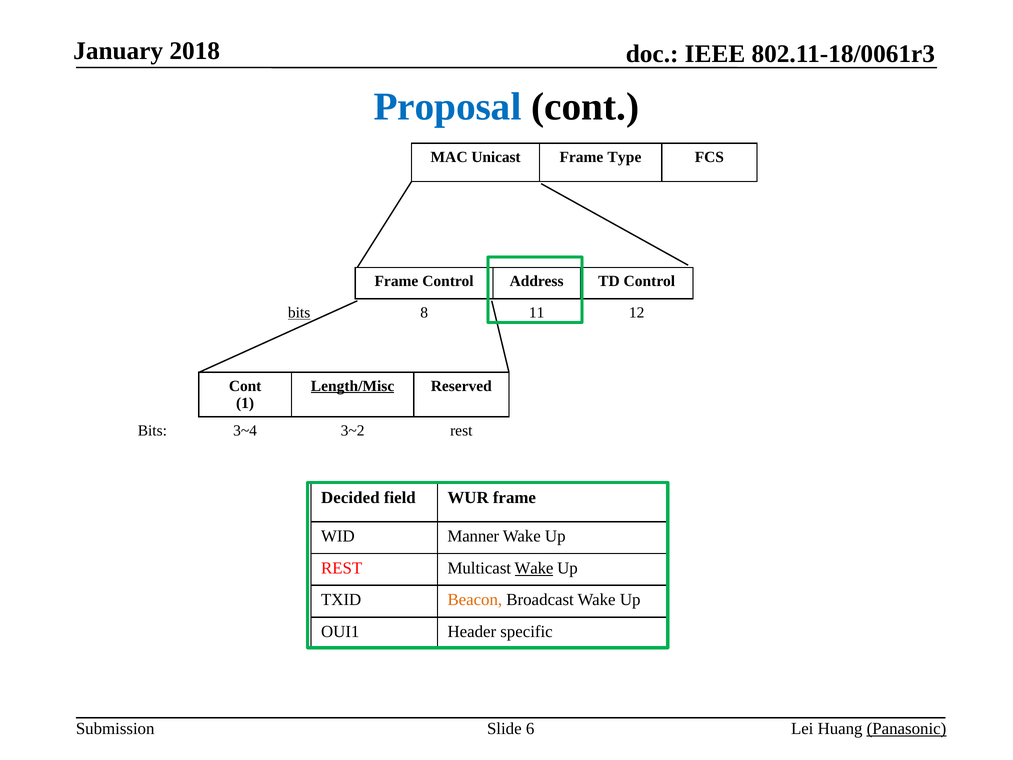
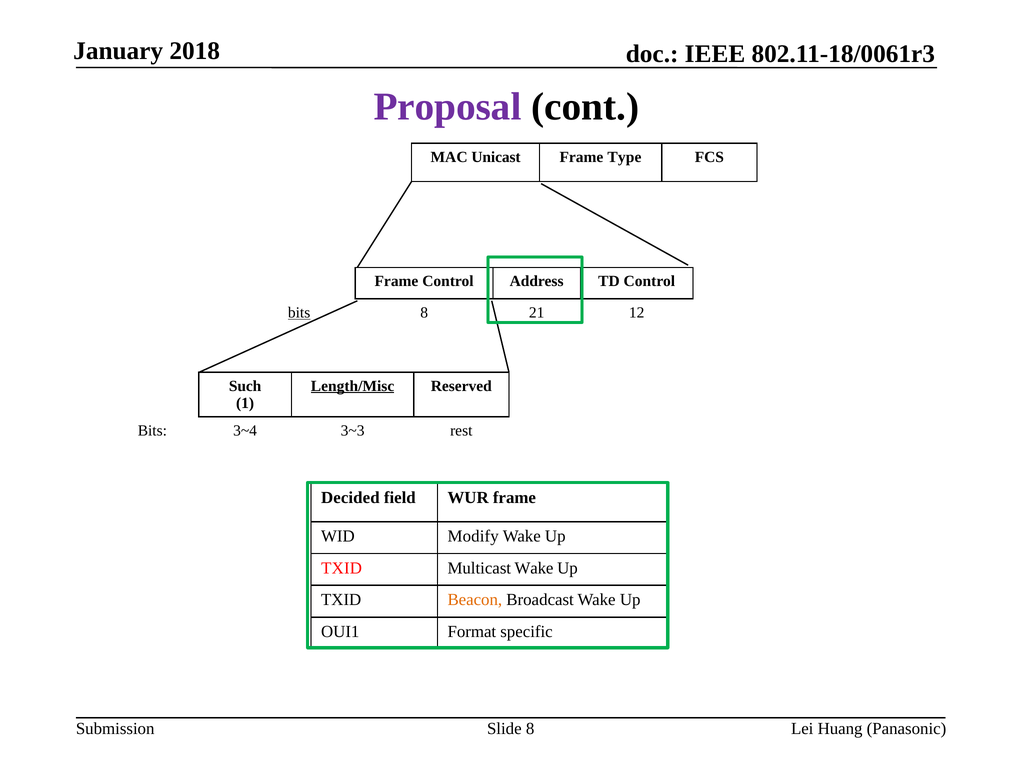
Proposal colour: blue -> purple
11: 11 -> 21
Cont at (245, 386): Cont -> Such
3~2: 3~2 -> 3~3
Manner: Manner -> Modify
REST at (342, 568): REST -> TXID
Wake at (534, 568) underline: present -> none
Header: Header -> Format
Slide 6: 6 -> 8
Panasonic underline: present -> none
